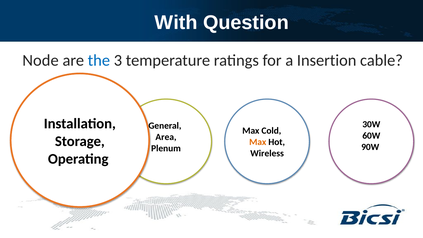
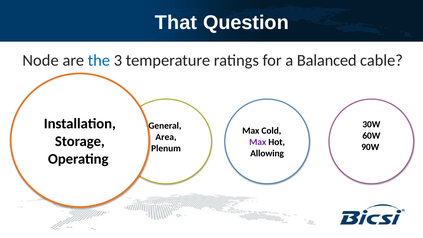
With: With -> That
Insertion: Insertion -> Balanced
Max at (258, 142) colour: orange -> purple
Wireless: Wireless -> Allowing
